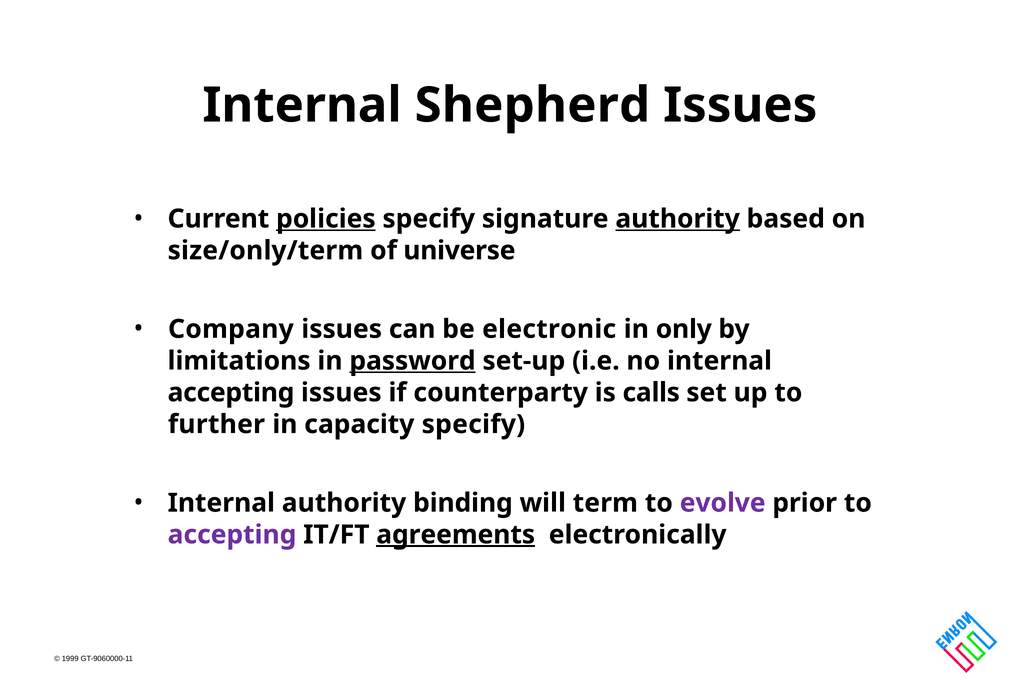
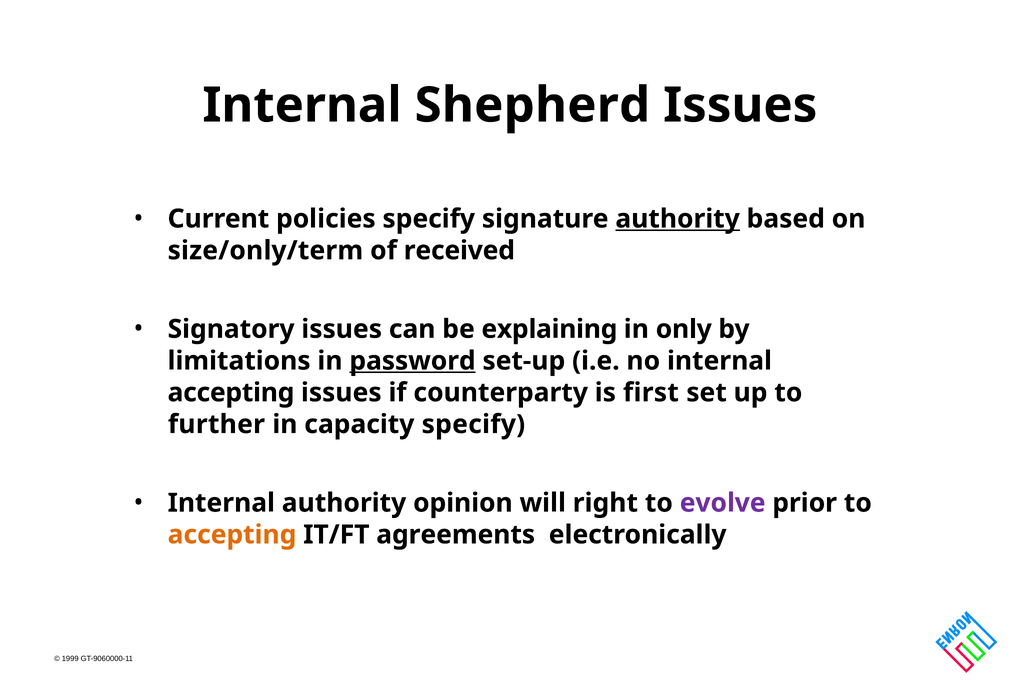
policies underline: present -> none
universe: universe -> received
Company: Company -> Signatory
electronic: electronic -> explaining
calls: calls -> first
binding: binding -> opinion
term: term -> right
accepting at (232, 535) colour: purple -> orange
agreements underline: present -> none
